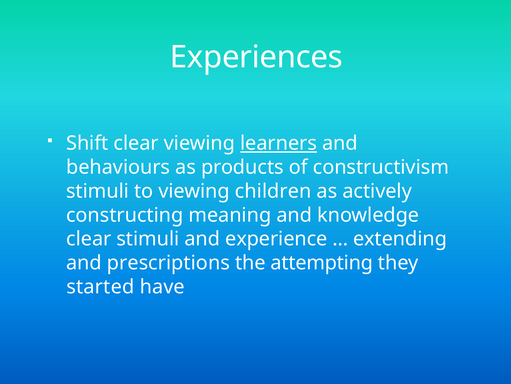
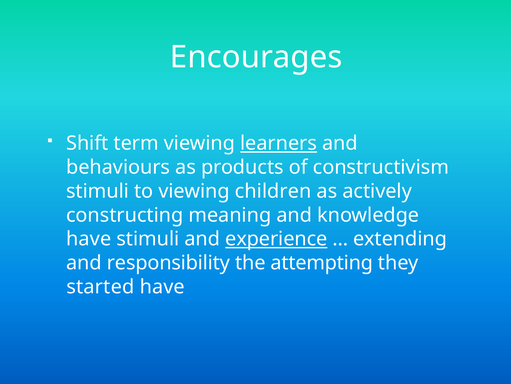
Experiences: Experiences -> Encourages
Shift clear: clear -> term
clear at (89, 239): clear -> have
experience underline: none -> present
prescriptions: prescriptions -> responsibility
